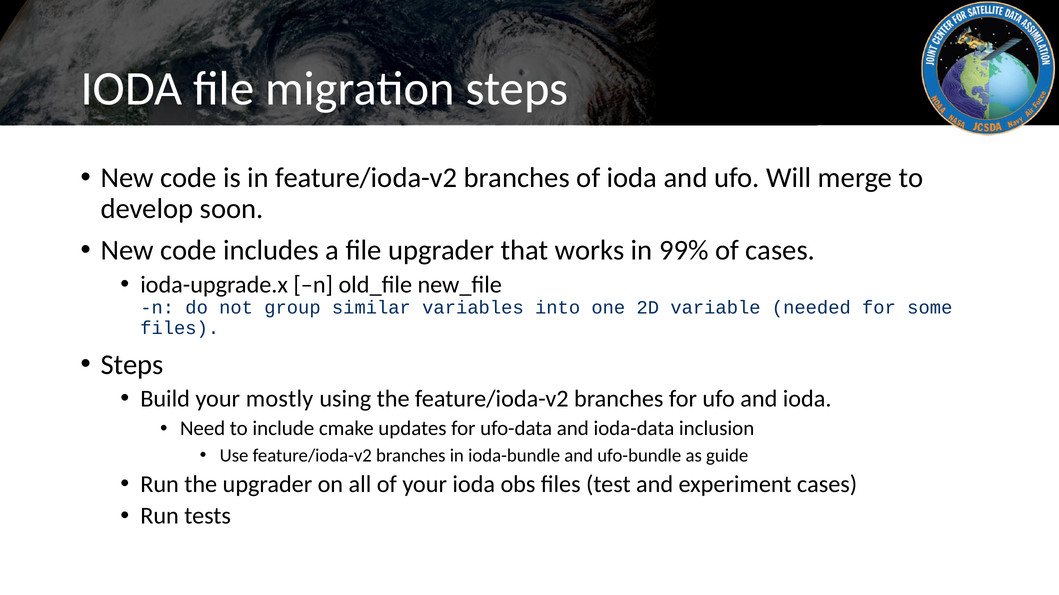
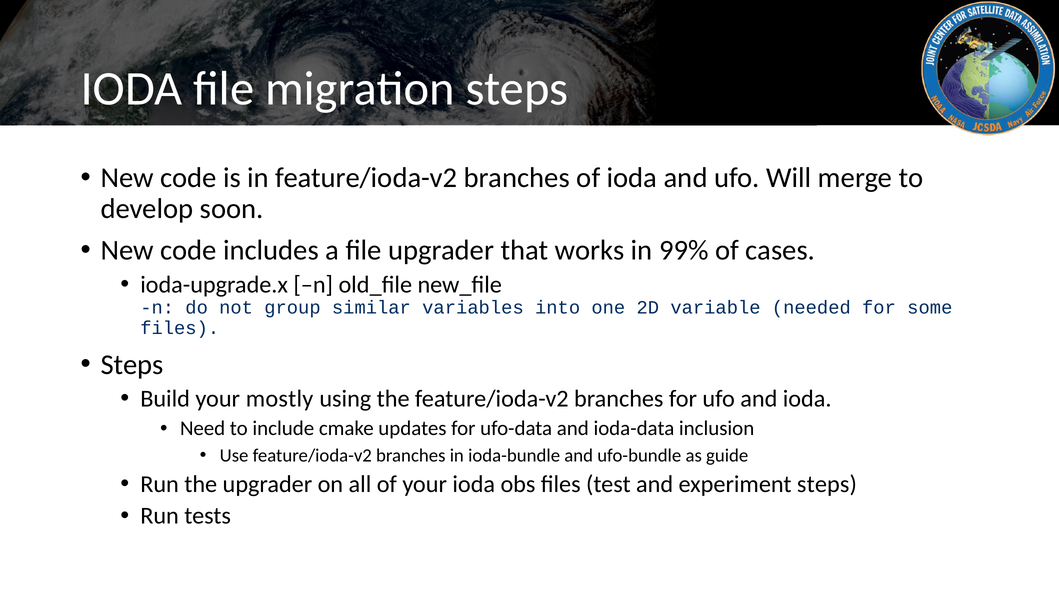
experiment cases: cases -> steps
